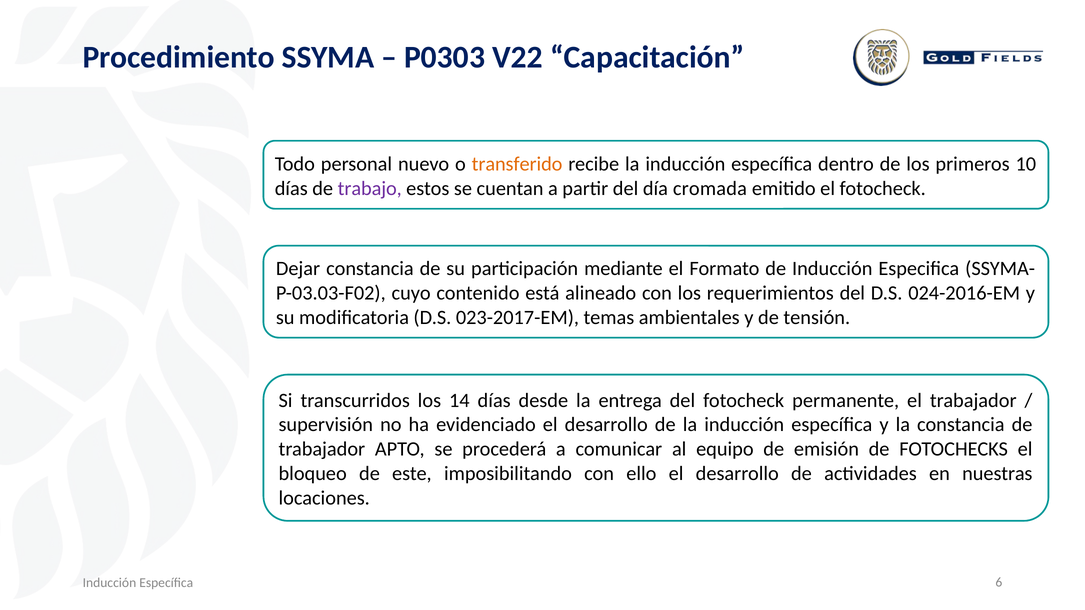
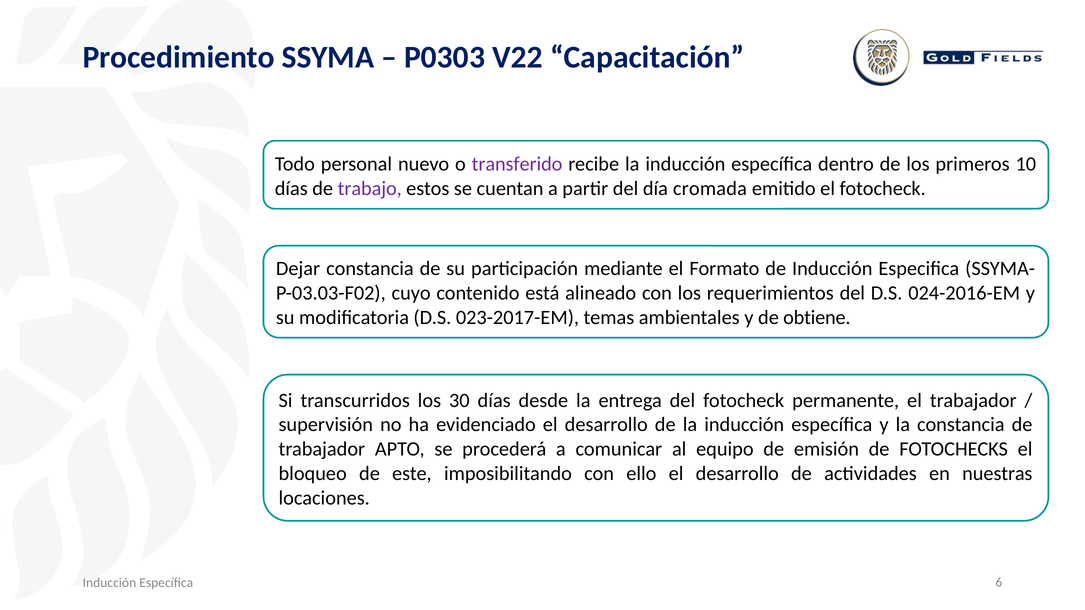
transferido colour: orange -> purple
tensión: tensión -> obtiene
14: 14 -> 30
